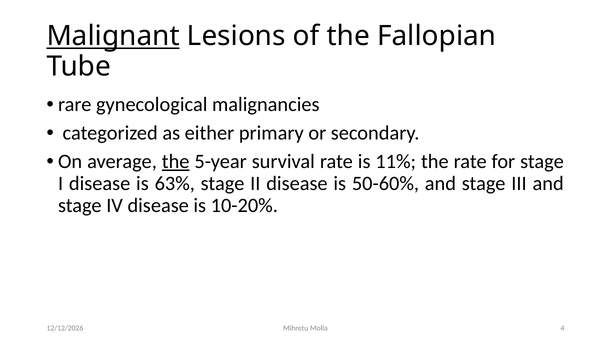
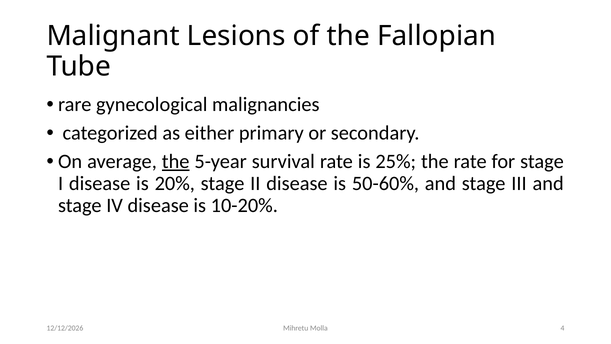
Malignant underline: present -> none
11%: 11% -> 25%
63%: 63% -> 20%
